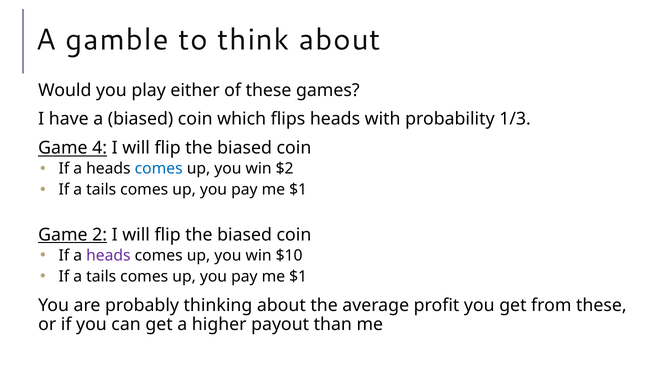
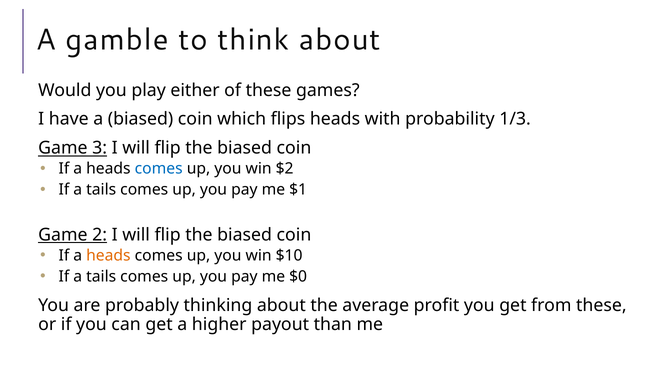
4: 4 -> 3
heads at (108, 255) colour: purple -> orange
$1 at (298, 276): $1 -> $0
